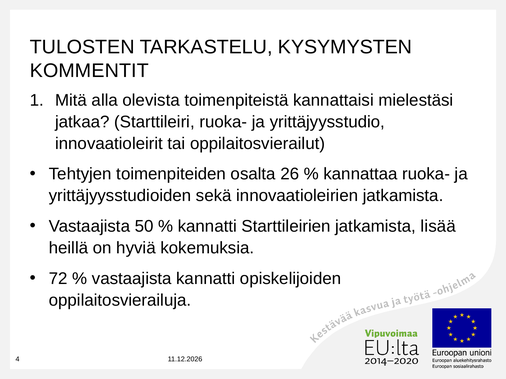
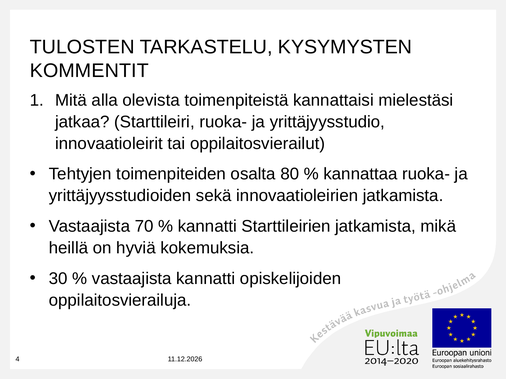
26: 26 -> 80
50: 50 -> 70
lisää: lisää -> mikä
72: 72 -> 30
